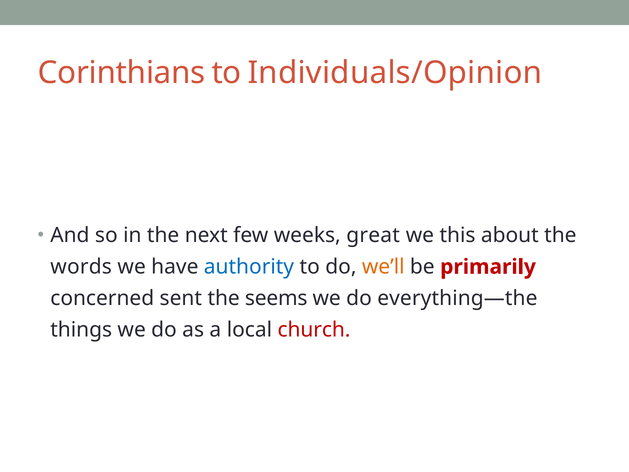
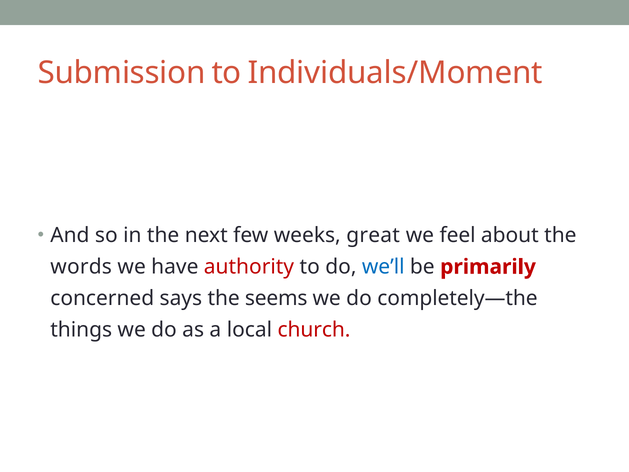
Corinthians: Corinthians -> Submission
Individuals/Opinion: Individuals/Opinion -> Individuals/Moment
this: this -> feel
authority colour: blue -> red
we’ll colour: orange -> blue
sent: sent -> says
everything—the: everything—the -> completely—the
